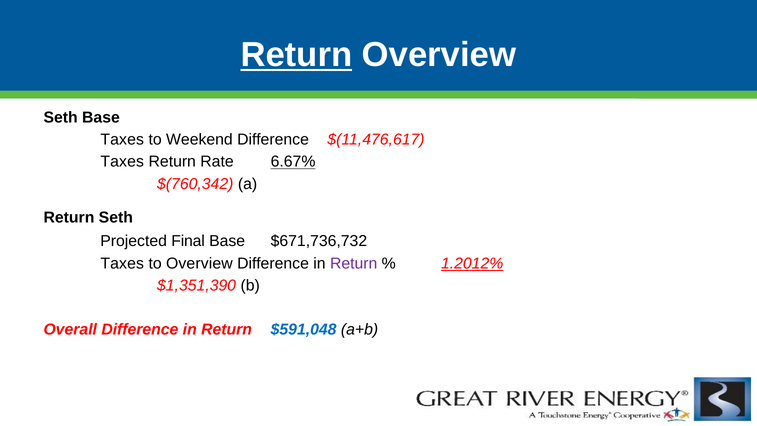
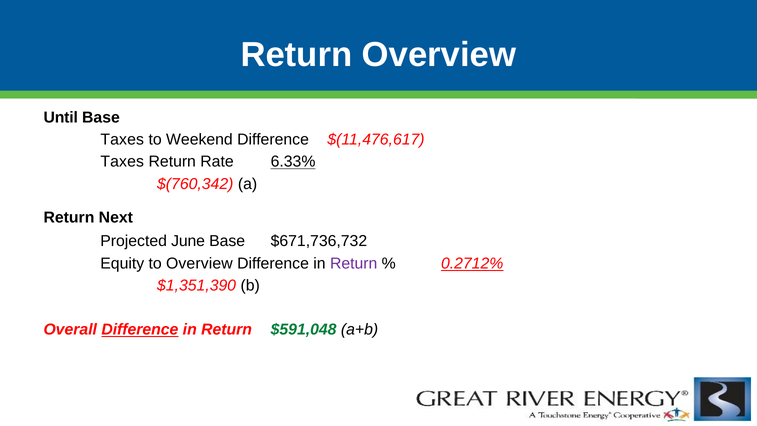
Return at (296, 55) underline: present -> none
Seth at (61, 118): Seth -> Until
6.67%: 6.67% -> 6.33%
Return Seth: Seth -> Next
Final: Final -> June
Taxes at (122, 263): Taxes -> Equity
1.2012%: 1.2012% -> 0.2712%
Difference at (140, 330) underline: none -> present
$591,048 colour: blue -> green
